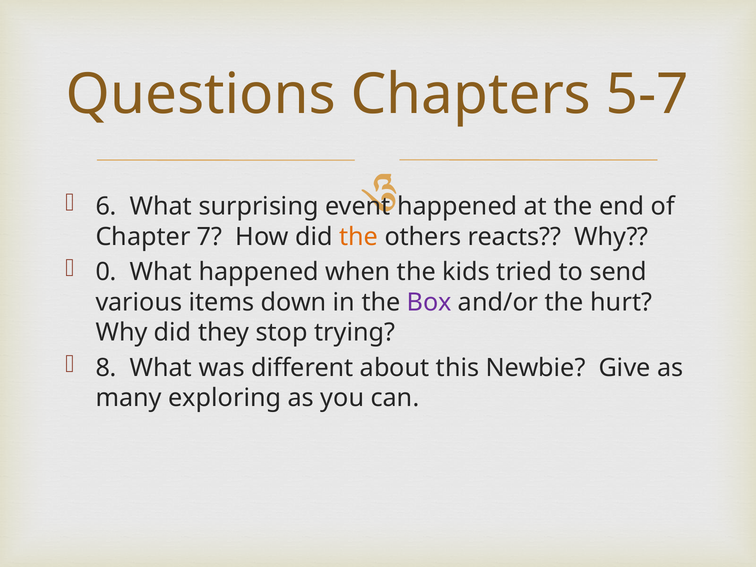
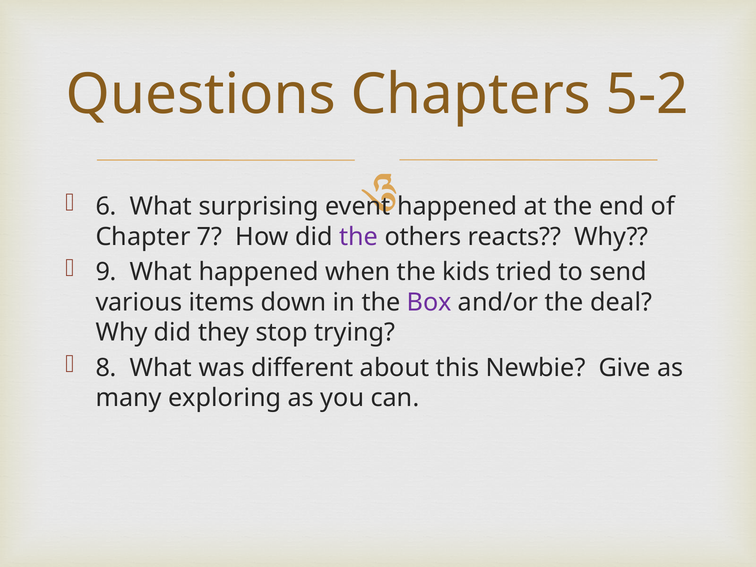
5-7: 5-7 -> 5-2
the at (359, 237) colour: orange -> purple
0: 0 -> 9
hurt: hurt -> deal
